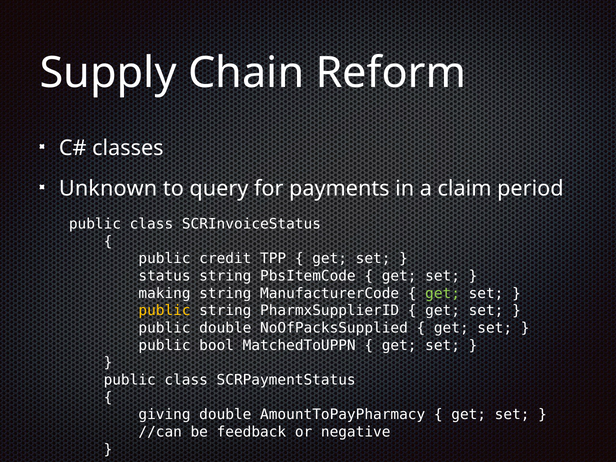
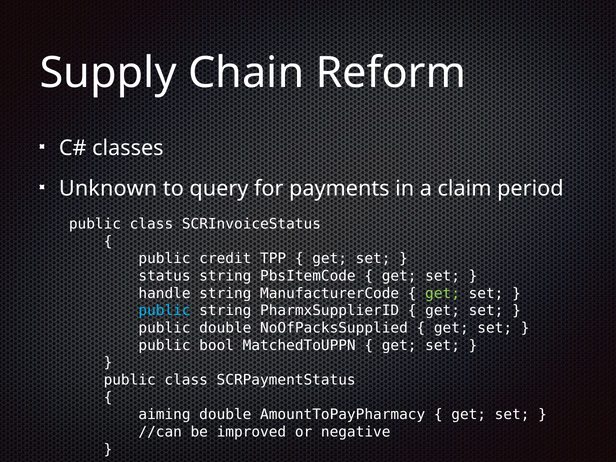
making: making -> handle
public at (165, 311) colour: yellow -> light blue
giving: giving -> aiming
feedback: feedback -> improved
